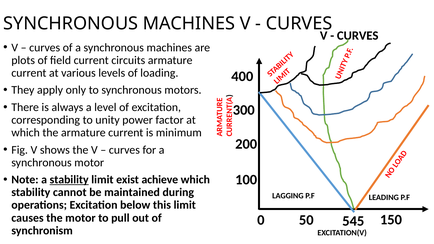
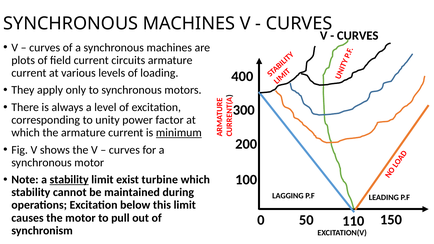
minimum underline: none -> present
achieve: achieve -> turbine
545: 545 -> 110
